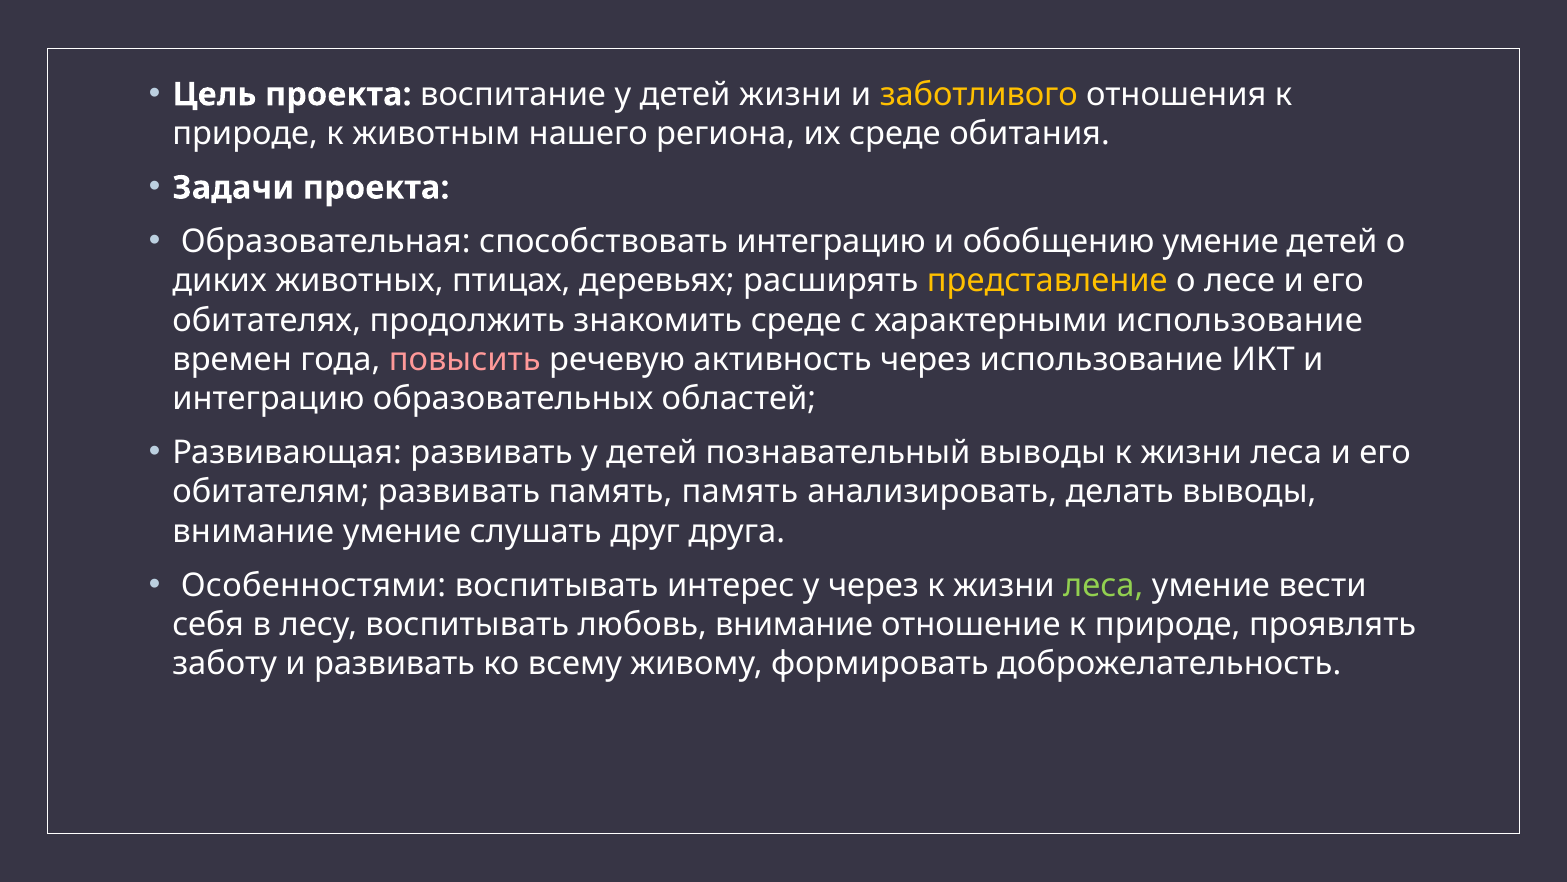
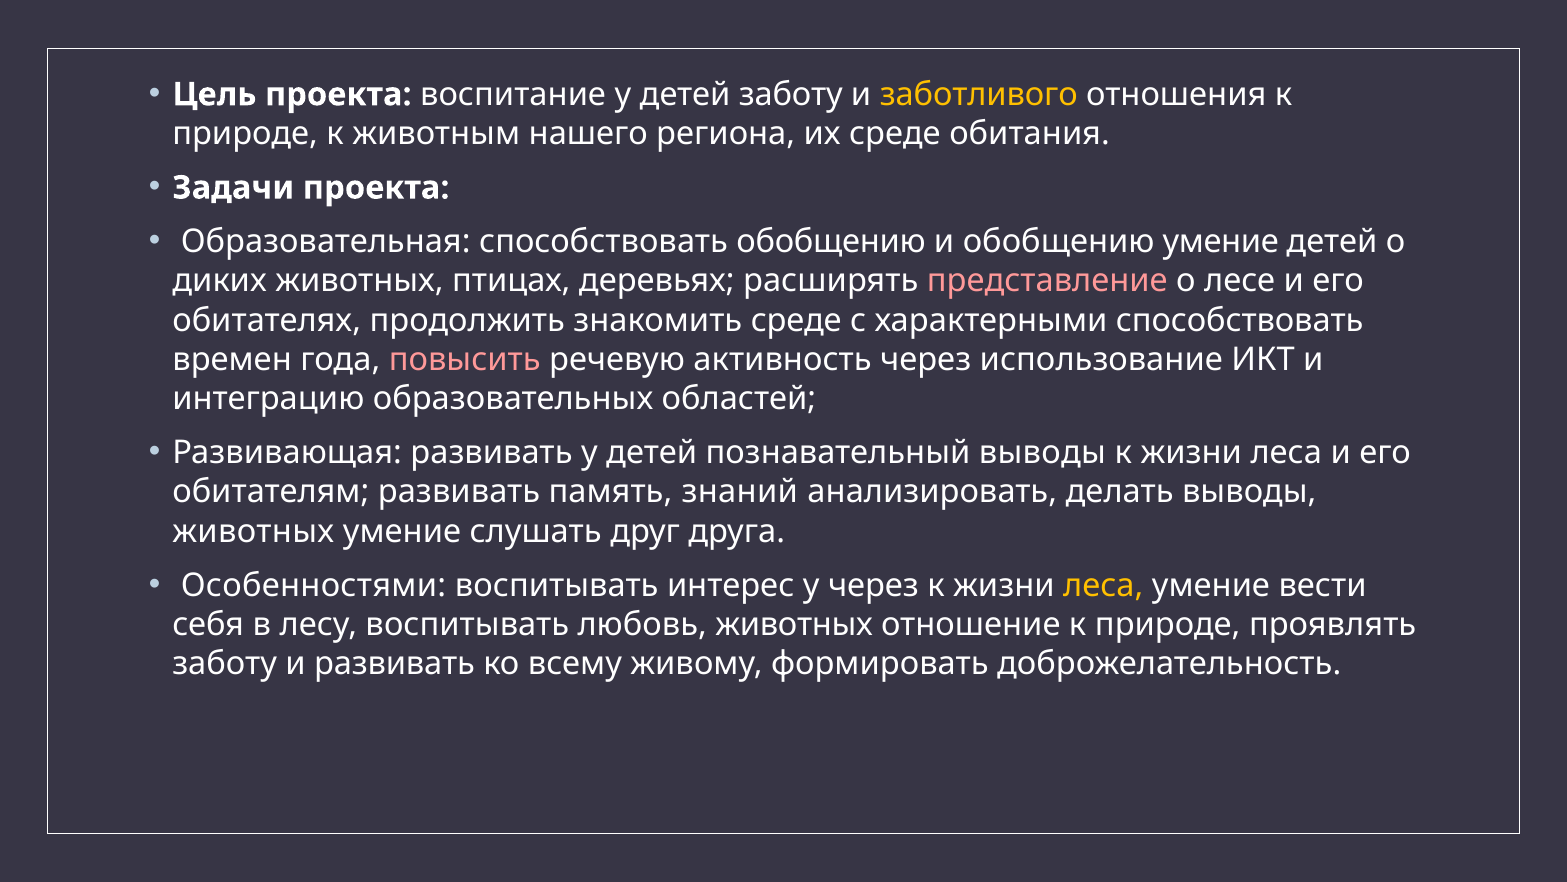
детей жизни: жизни -> заботу
способствовать интеграцию: интеграцию -> обобщению
представление colour: yellow -> pink
характерными использование: использование -> способствовать
память память: память -> знаний
внимание at (253, 531): внимание -> животных
леса at (1103, 585) colour: light green -> yellow
любовь внимание: внимание -> животных
